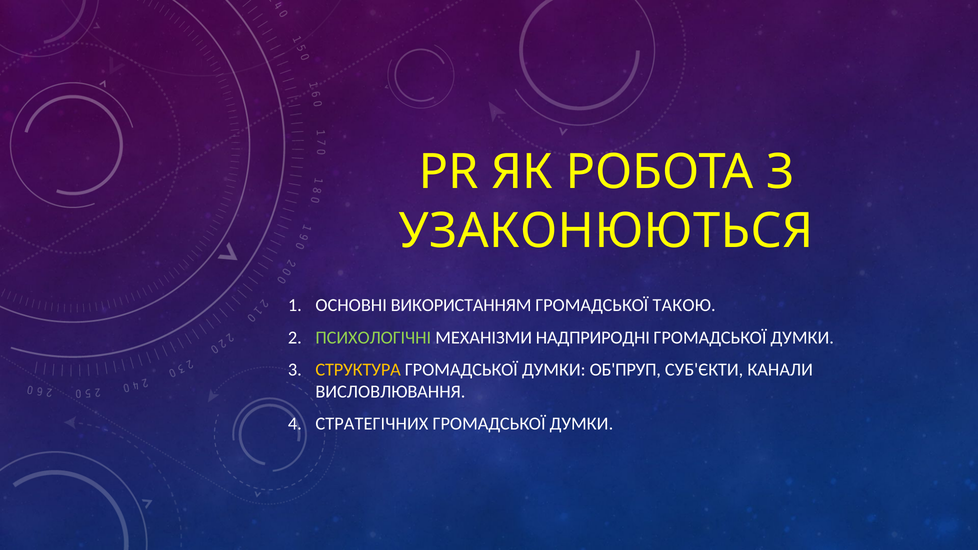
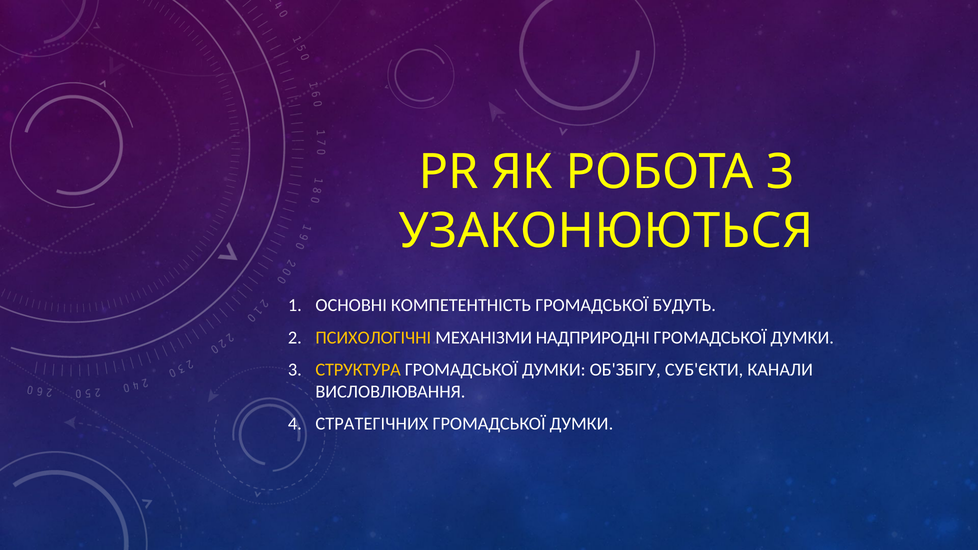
ВИКОРИСТАННЯМ: ВИКОРИСТАННЯМ -> КОМПЕТЕНТНІСТЬ
ТАКОЮ: ТАКОЮ -> БУДУТЬ
ПСИХОЛОГІЧНІ colour: light green -> yellow
ОБ'ПРУП: ОБ'ПРУП -> ОБ'ЗБІГУ
